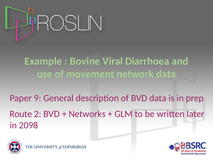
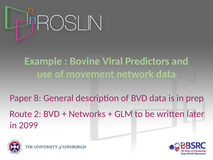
Diarrhoea: Diarrhoea -> Predictors
9: 9 -> 8
2098: 2098 -> 2099
